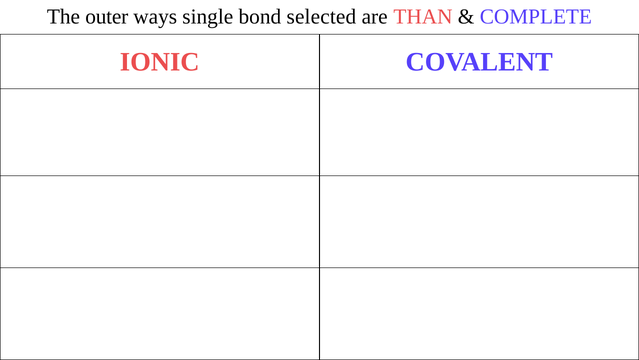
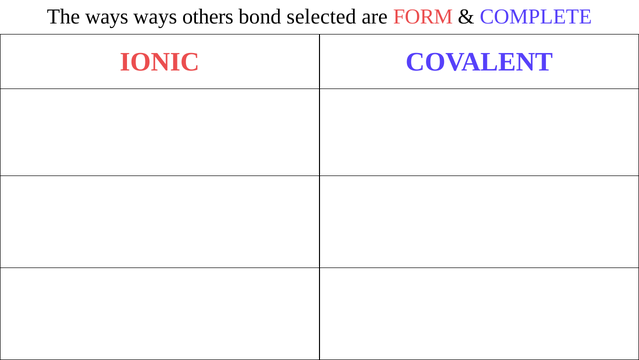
The outer: outer -> ways
single: single -> others
THAN: THAN -> FORM
